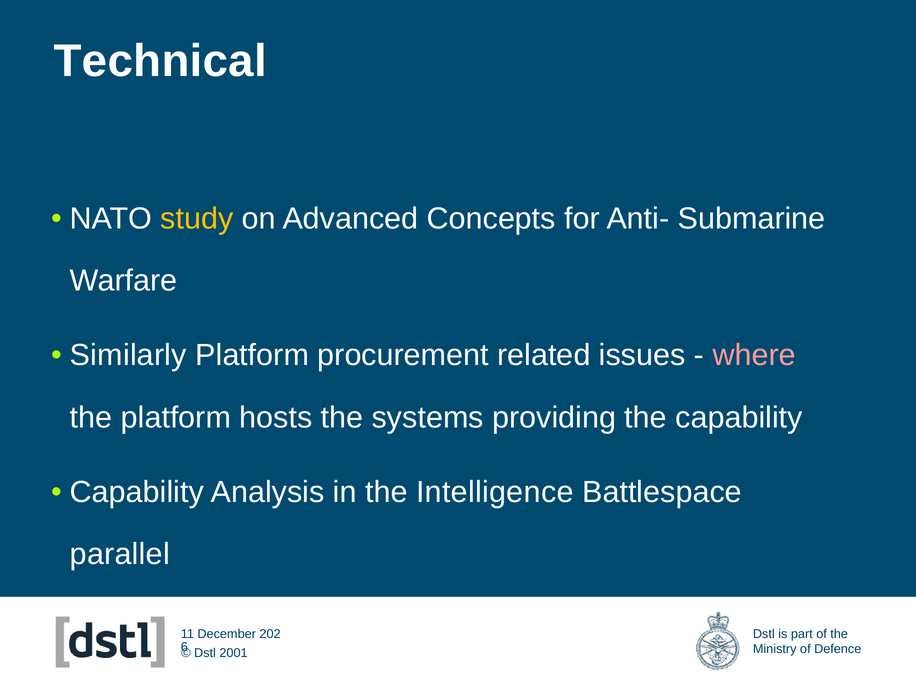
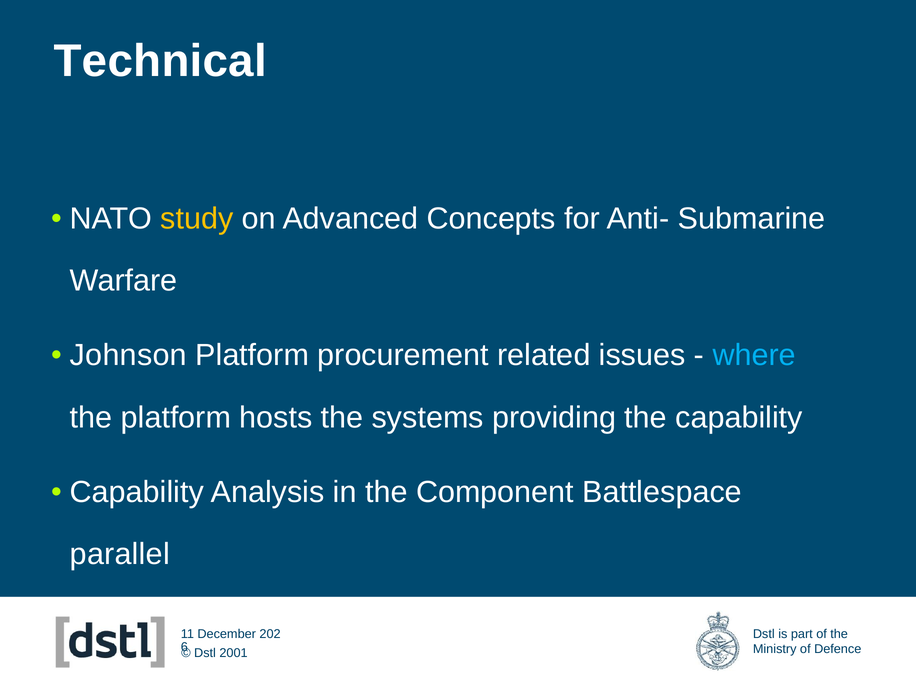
Similarly: Similarly -> Johnson
where colour: pink -> light blue
Intelligence: Intelligence -> Component
